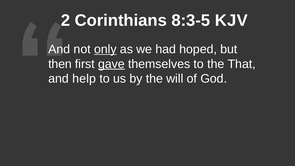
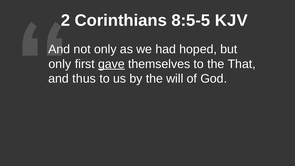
8:3-5: 8:3-5 -> 8:5-5
only at (105, 49) underline: present -> none
then at (60, 64): then -> only
help: help -> thus
